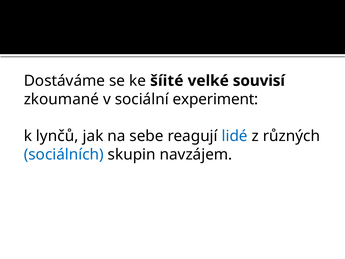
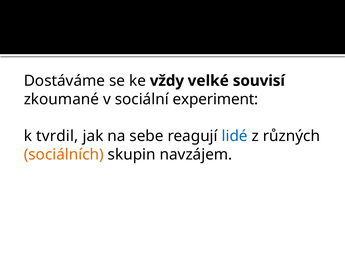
šíité: šíité -> vždy
lynčů: lynčů -> tvrdil
sociálních colour: blue -> orange
